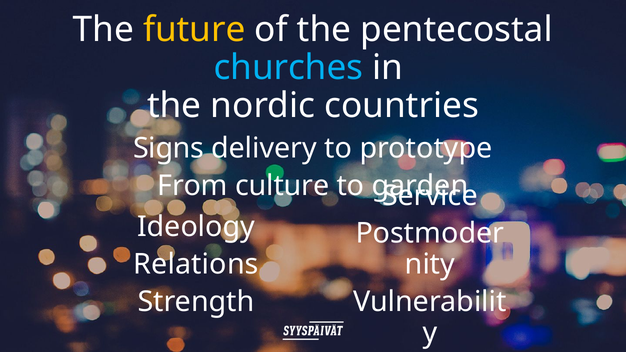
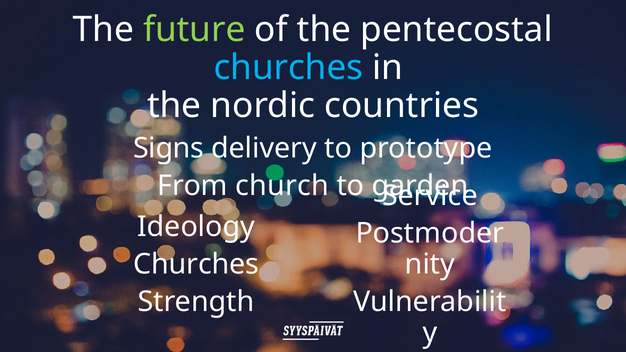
future colour: yellow -> light green
culture: culture -> church
Relations at (196, 264): Relations -> Churches
